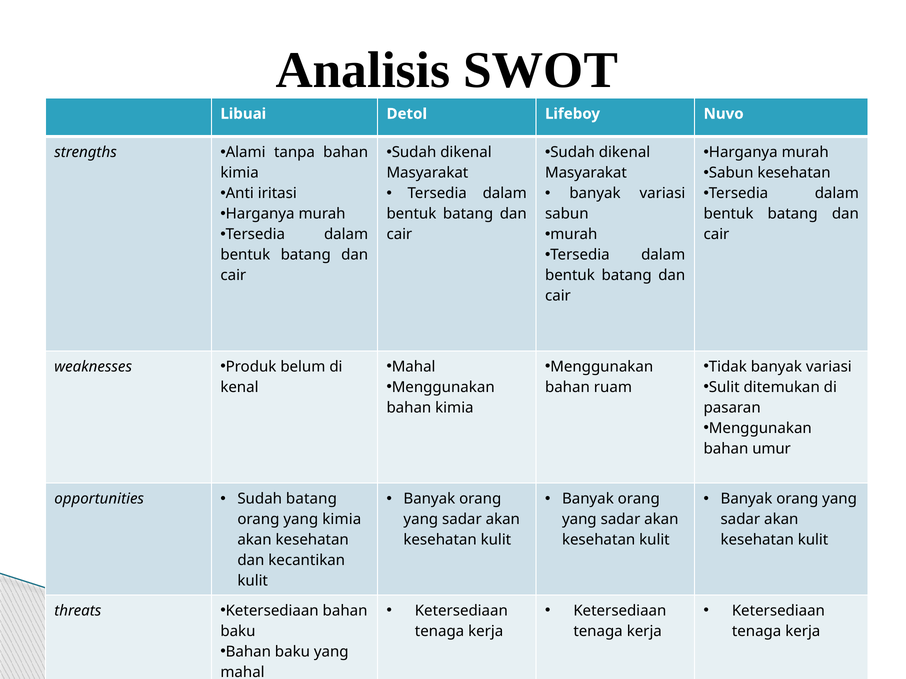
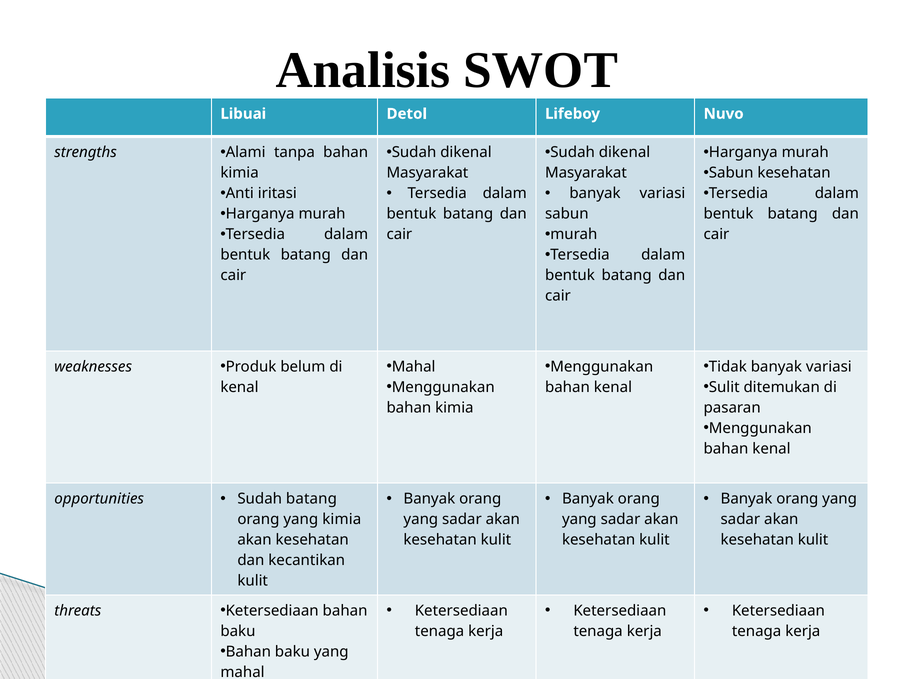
ruam at (613, 387): ruam -> kenal
umur at (772, 449): umur -> kenal
